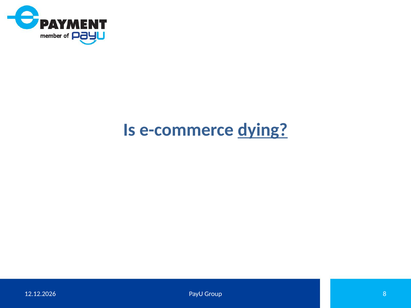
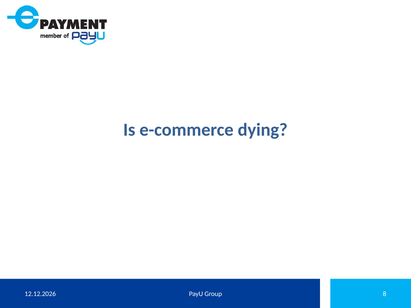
dying underline: present -> none
